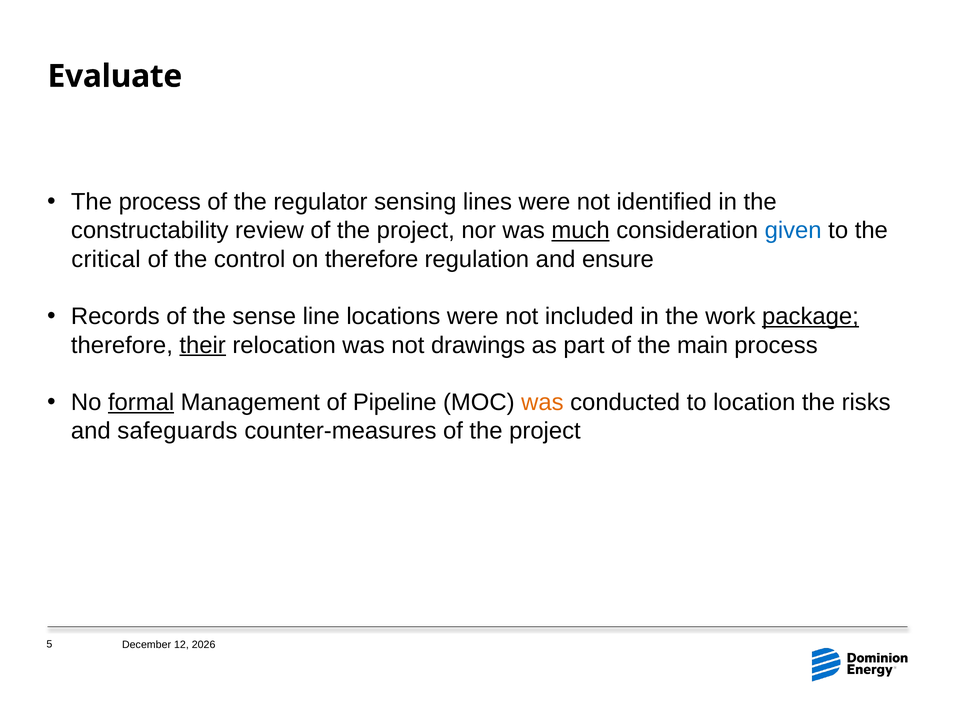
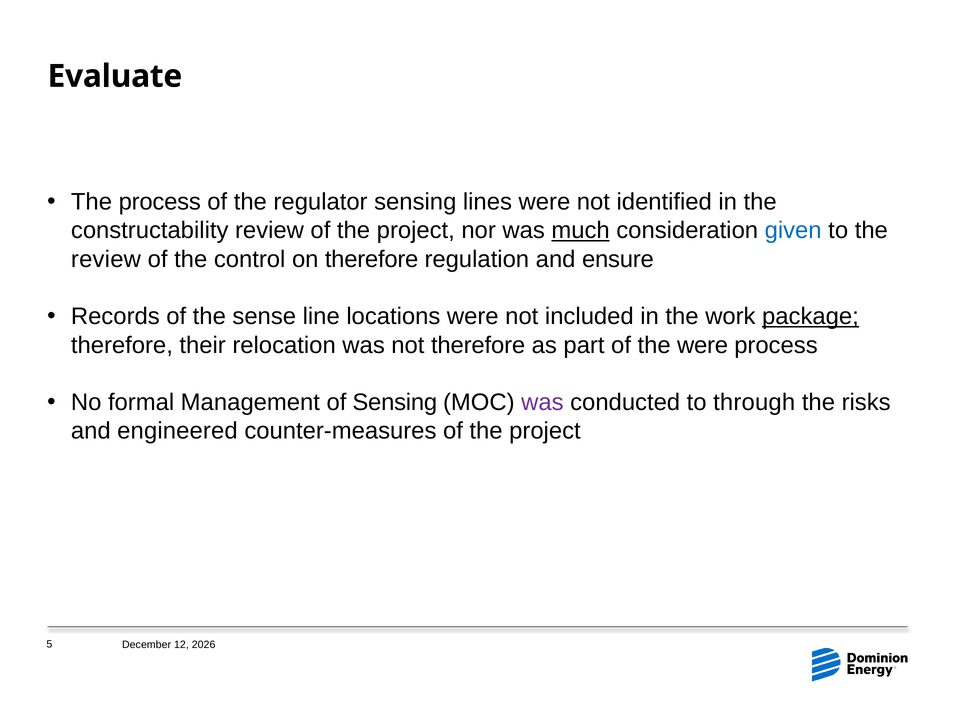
critical at (106, 259): critical -> review
their underline: present -> none
not drawings: drawings -> therefore
the main: main -> were
formal underline: present -> none
of Pipeline: Pipeline -> Sensing
was at (542, 402) colour: orange -> purple
location: location -> through
safeguards: safeguards -> engineered
